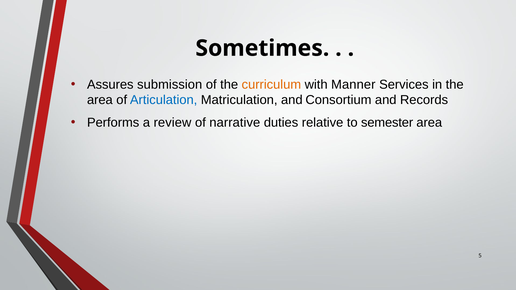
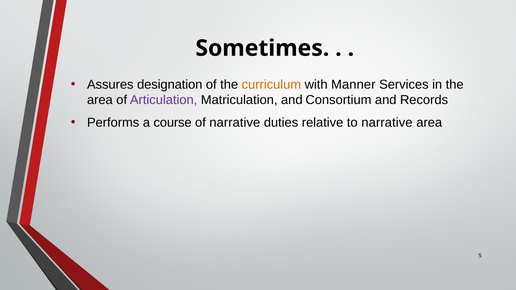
submission: submission -> designation
Articulation colour: blue -> purple
review: review -> course
to semester: semester -> narrative
